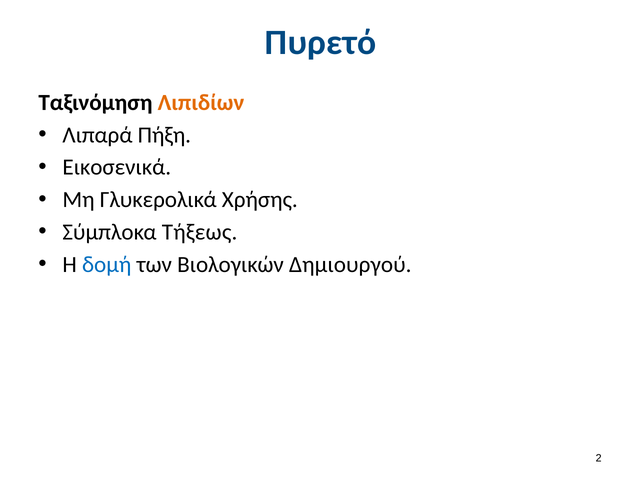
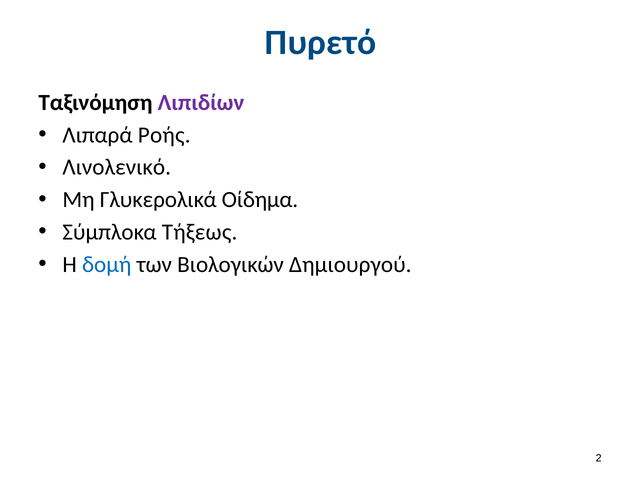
Λιπιδίων colour: orange -> purple
Πήξη: Πήξη -> Ροής
Εικοσενικά: Εικοσενικά -> Λινολενικό
Χρήσης: Χρήσης -> Οίδημα
